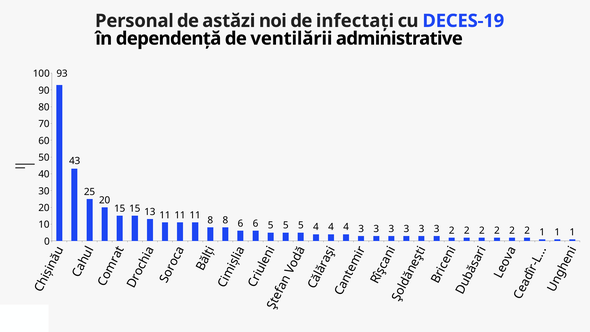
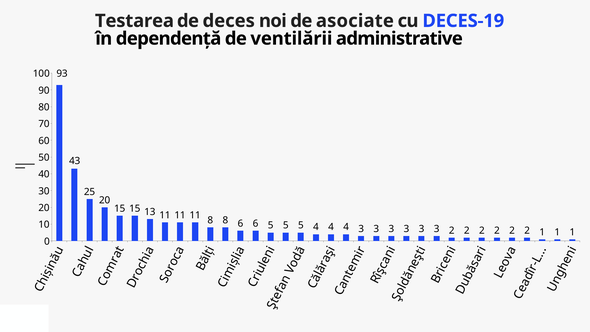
Personal: Personal -> Testarea
astăzi: astăzi -> deces
infectați: infectați -> asociate
